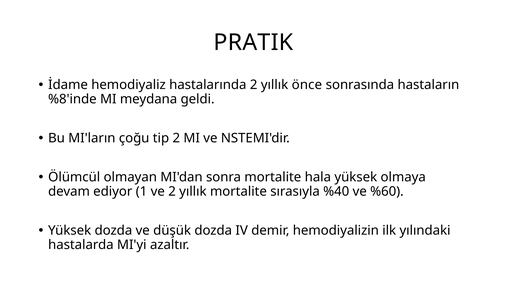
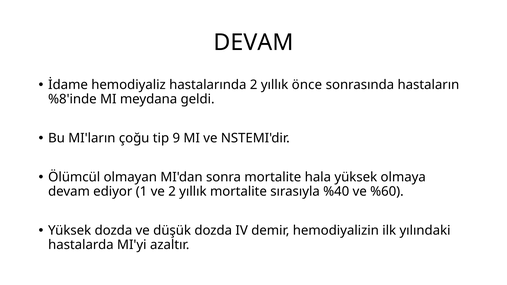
PRATIK at (253, 43): PRATIK -> DEVAM
tip 2: 2 -> 9
